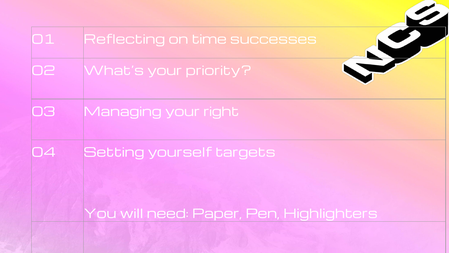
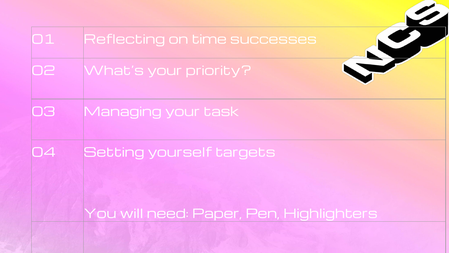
right: right -> task
